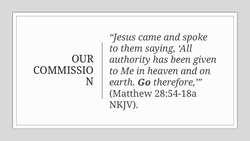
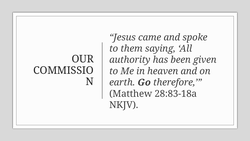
28:54-18a: 28:54-18a -> 28:83-18a
